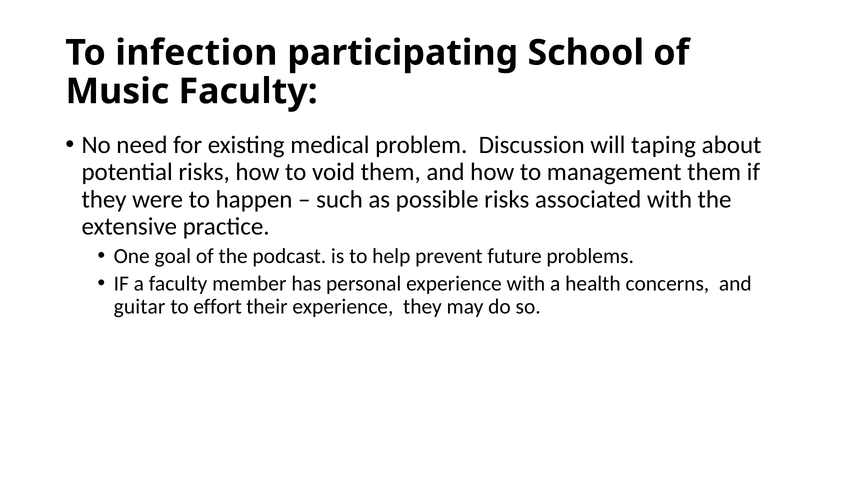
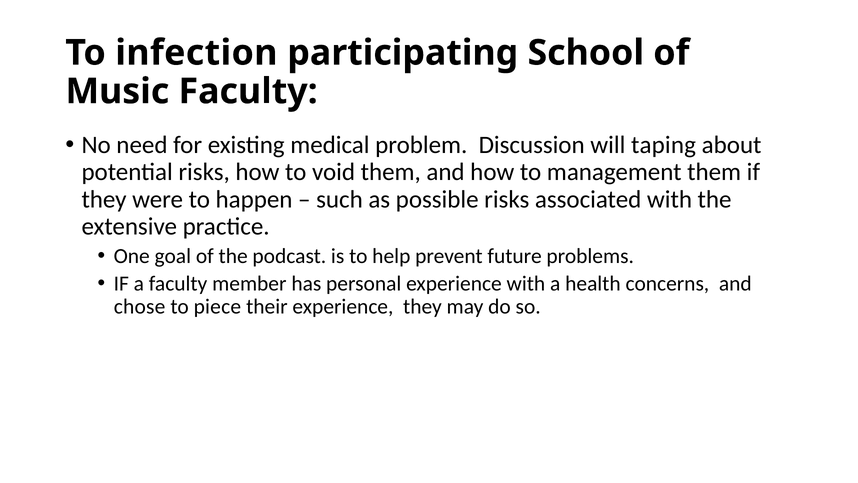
guitar: guitar -> chose
effort: effort -> piece
